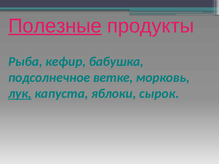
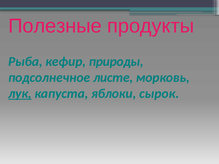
Полезные underline: present -> none
бабушка: бабушка -> природы
ветке: ветке -> листе
